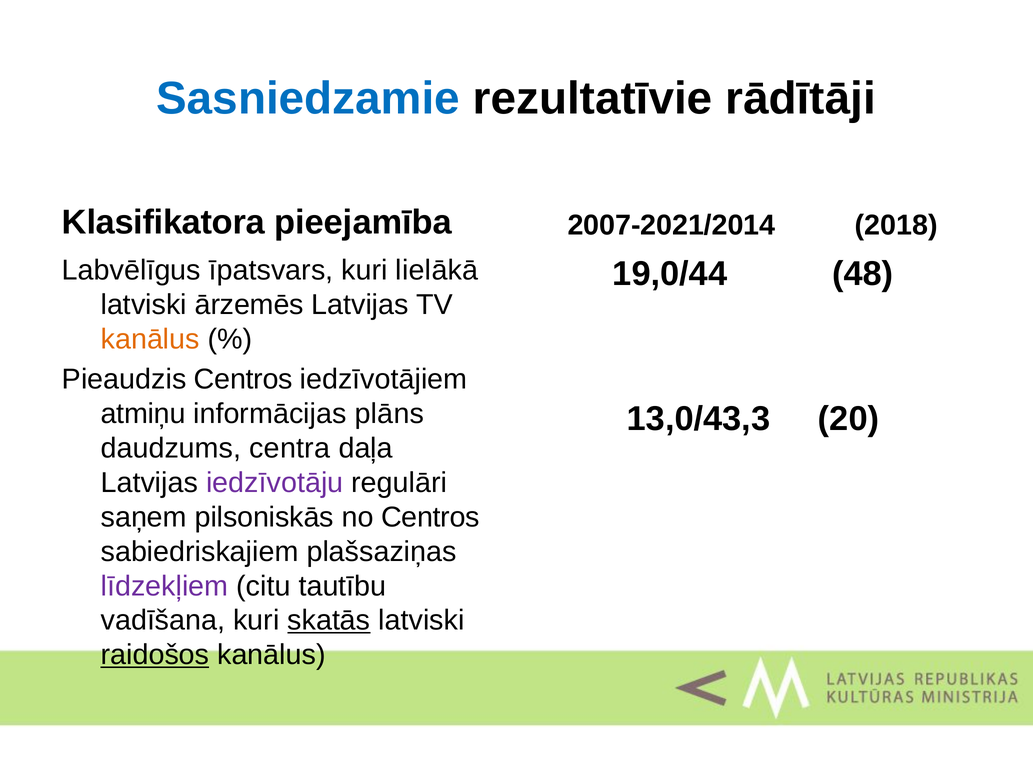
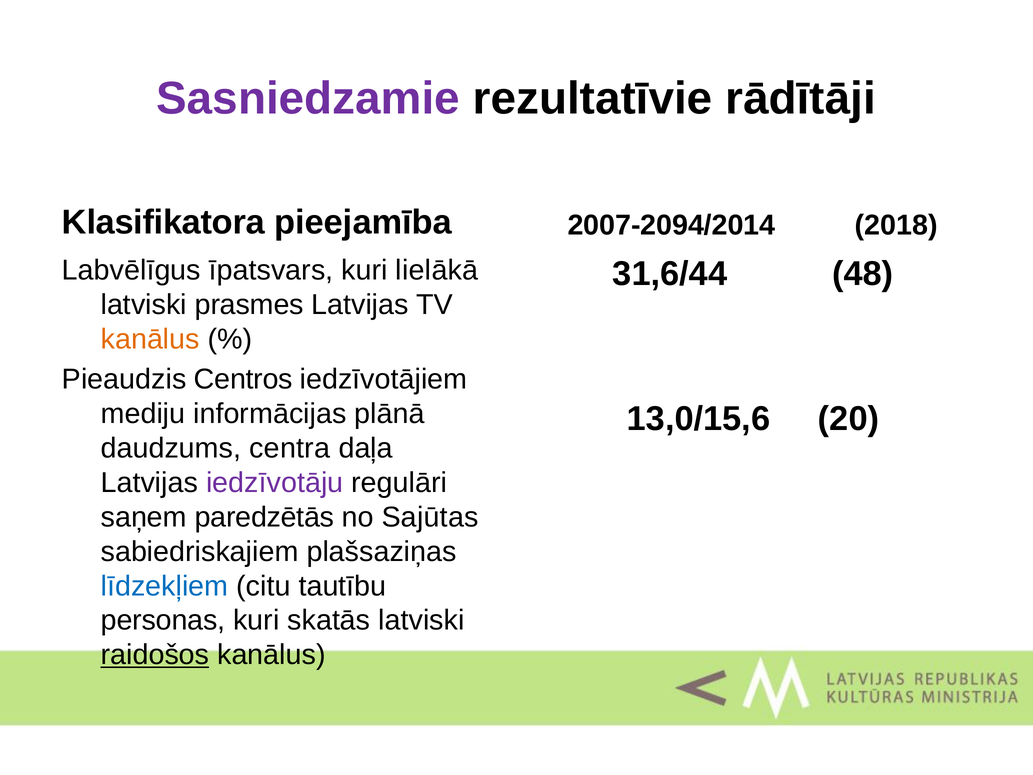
Sasniedzamie colour: blue -> purple
2007-2021/2014: 2007-2021/2014 -> 2007-2094/2014
19,0/44: 19,0/44 -> 31,6/44
ārzemēs: ārzemēs -> prasmes
atmiņu: atmiņu -> mediju
plāns: plāns -> plānā
13,0/43,3: 13,0/43,3 -> 13,0/15,6
pilsoniskās: pilsoniskās -> paredzētās
no Centros: Centros -> Sajūtas
līdzekļiem colour: purple -> blue
vadīšana: vadīšana -> personas
skatās underline: present -> none
